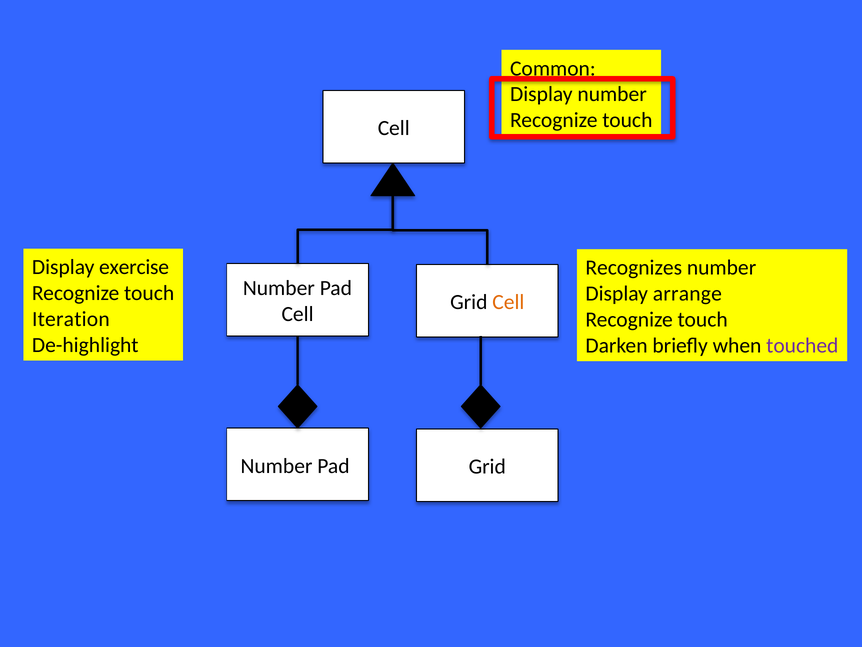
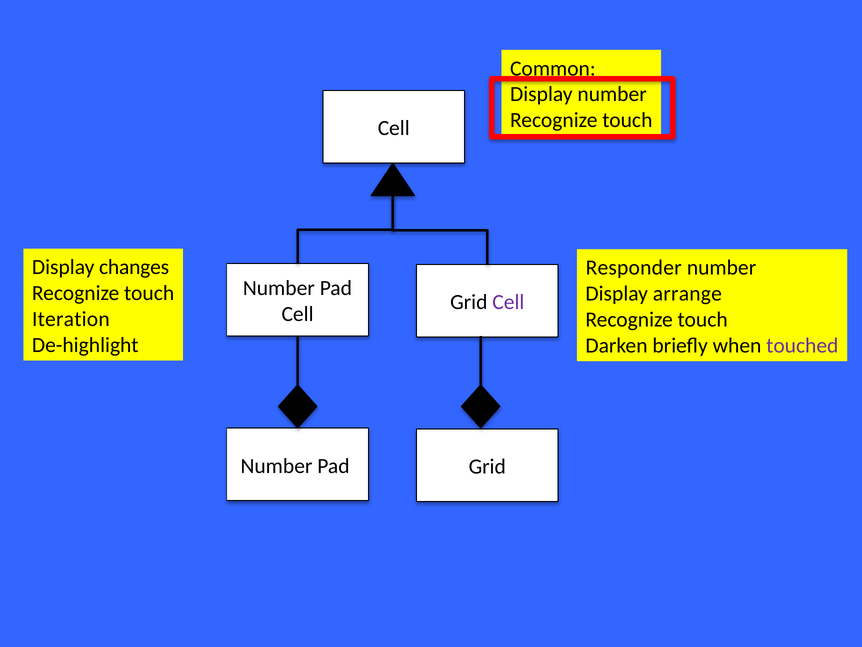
exercise: exercise -> changes
Recognizes: Recognizes -> Responder
Cell at (508, 302) colour: orange -> purple
